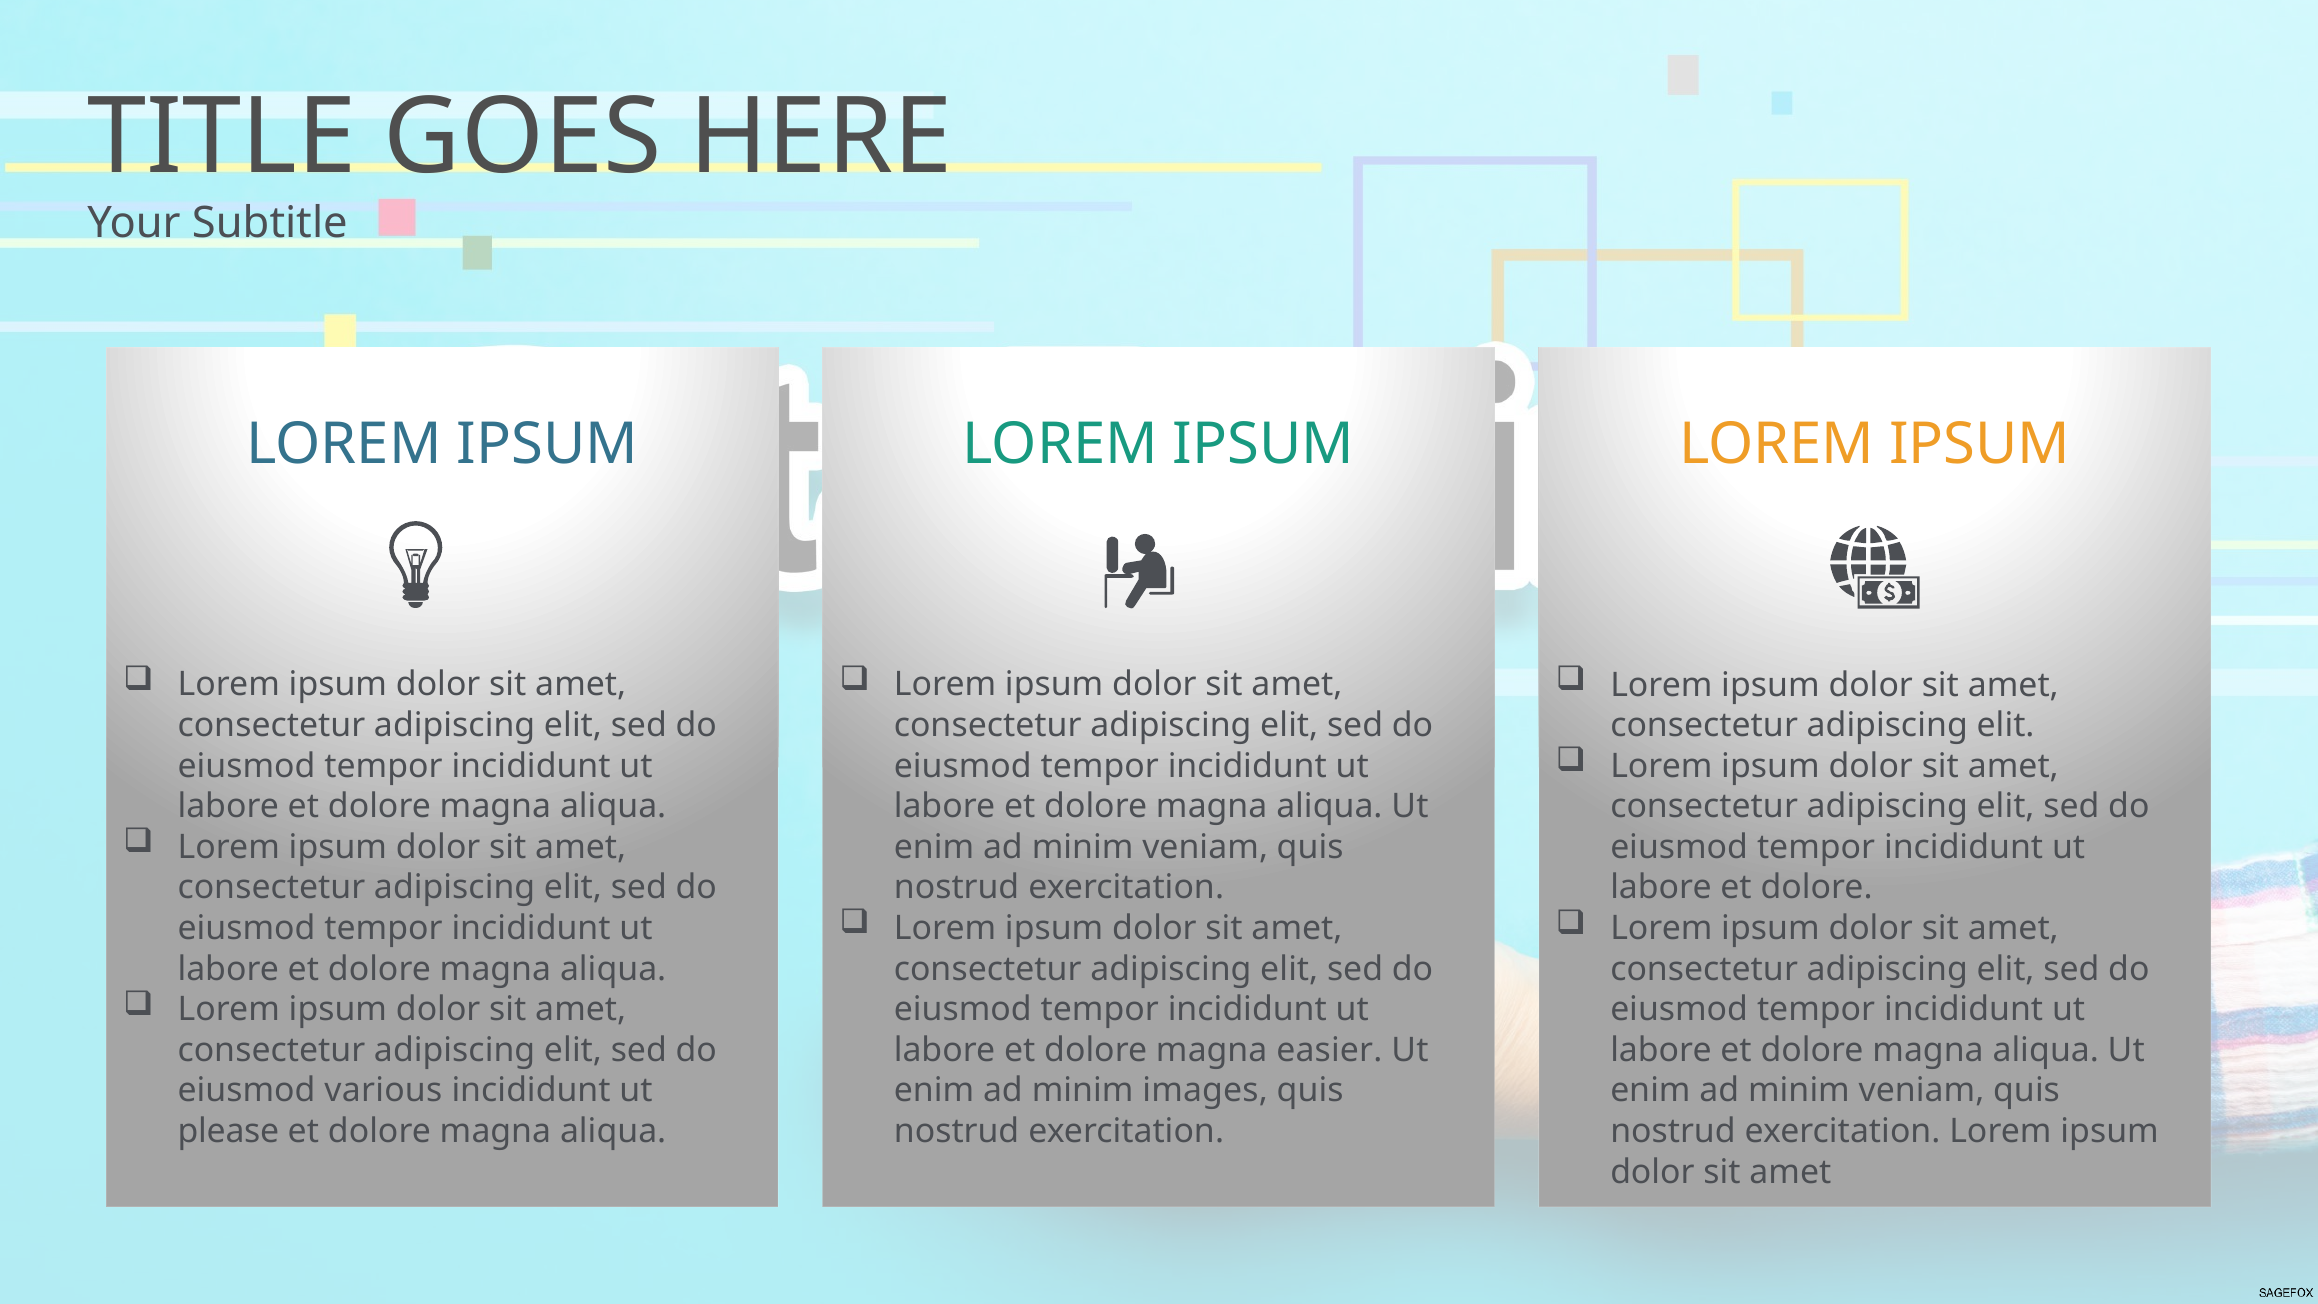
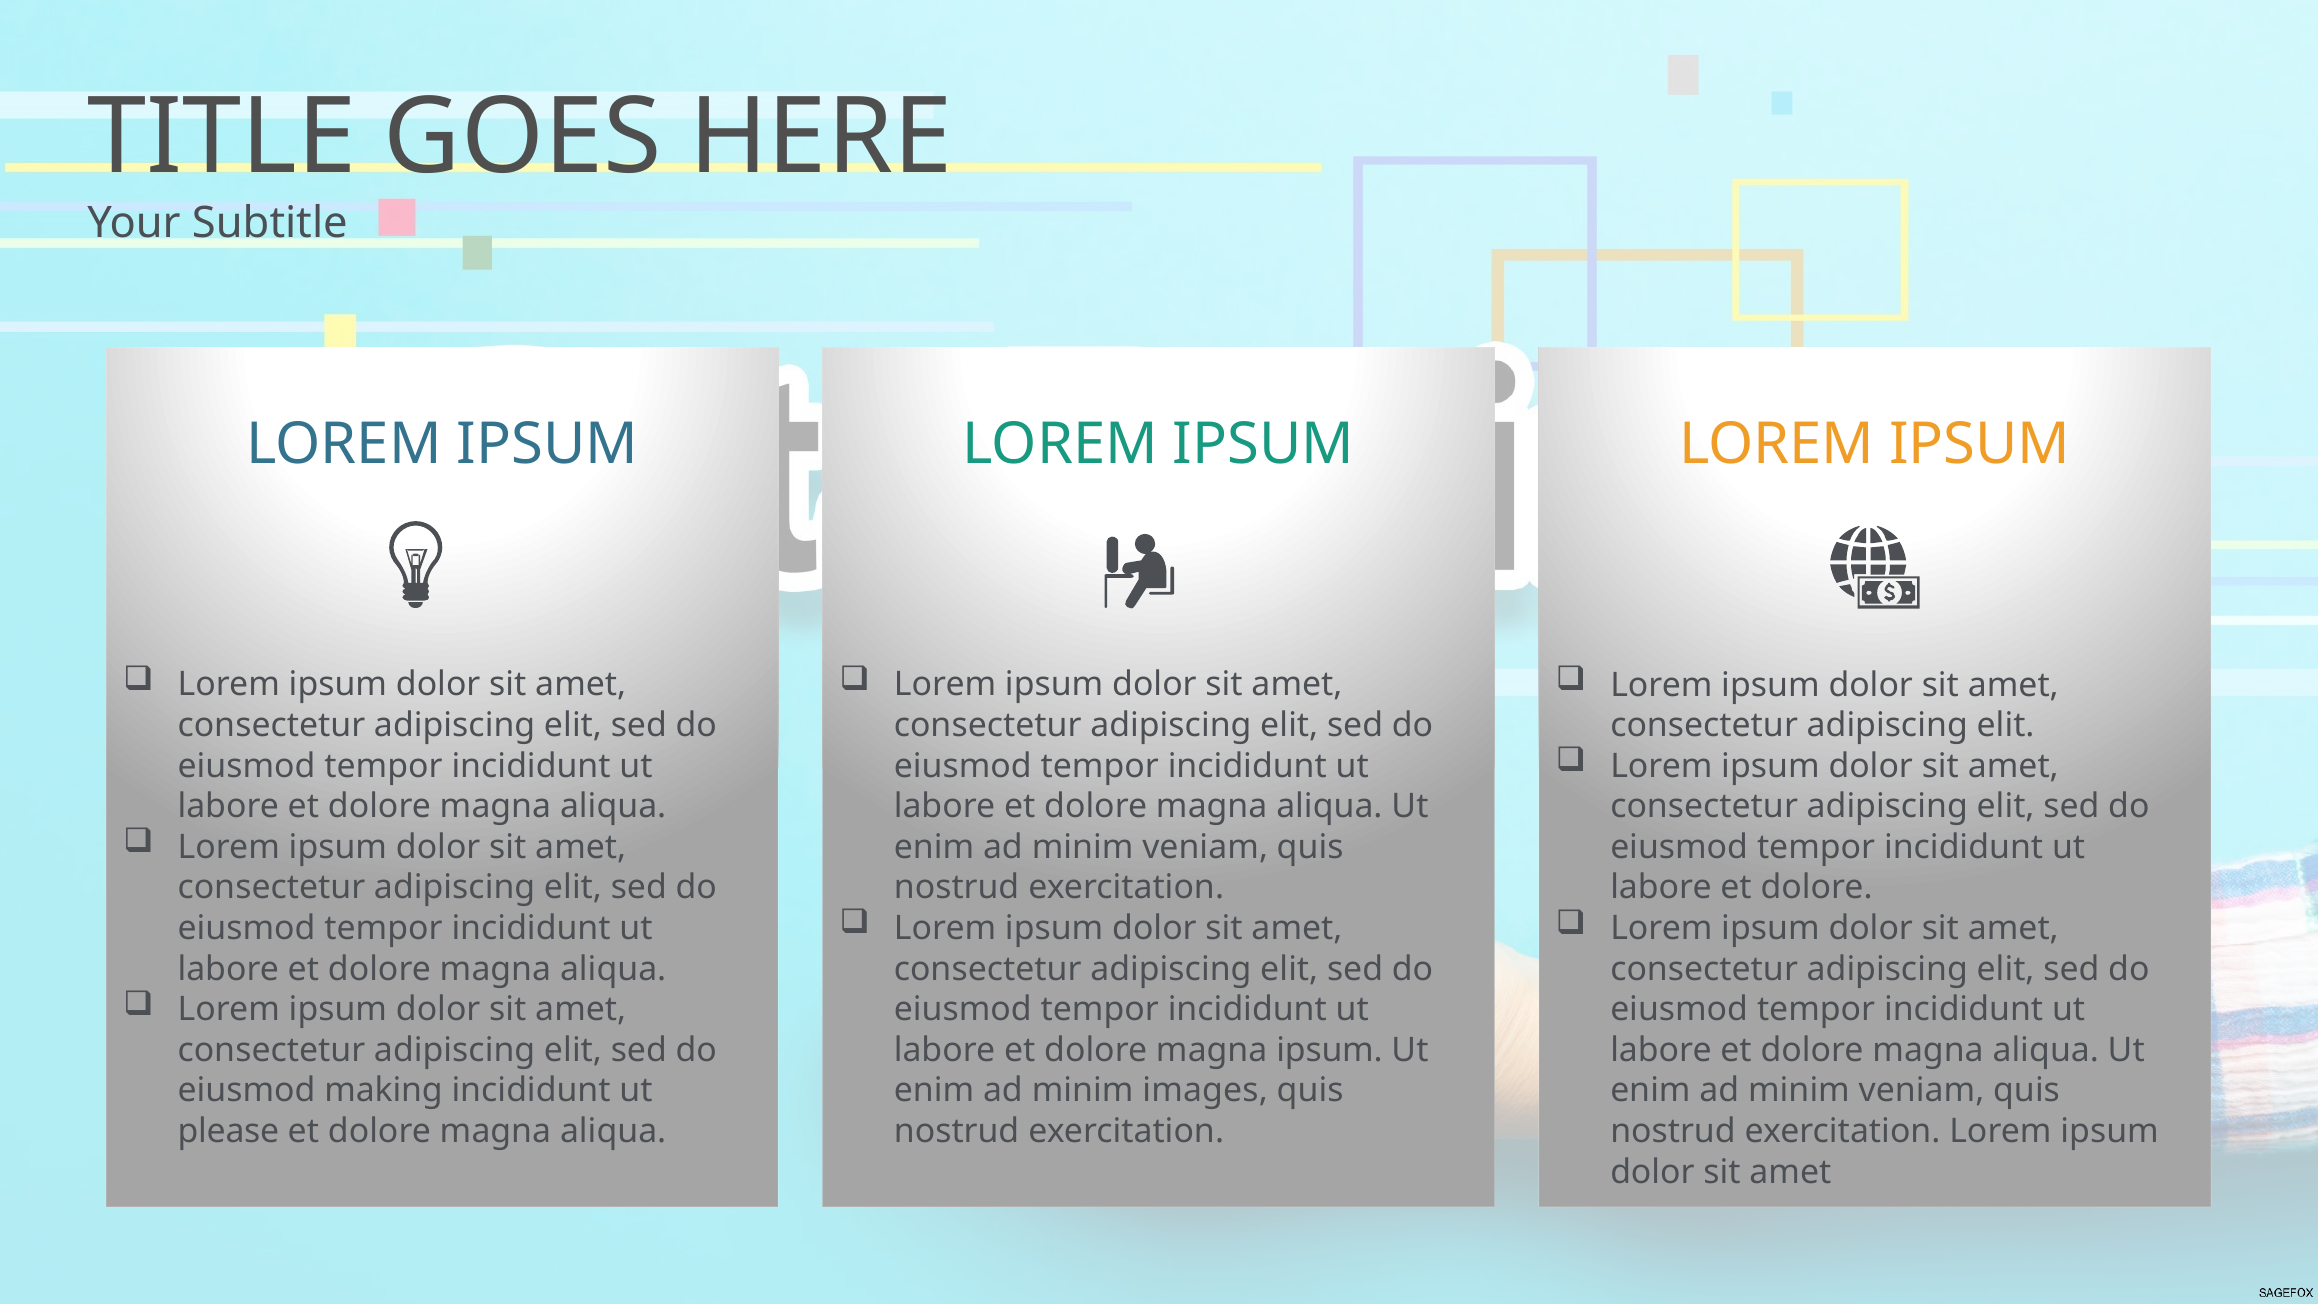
magna easier: easier -> ipsum
various: various -> making
